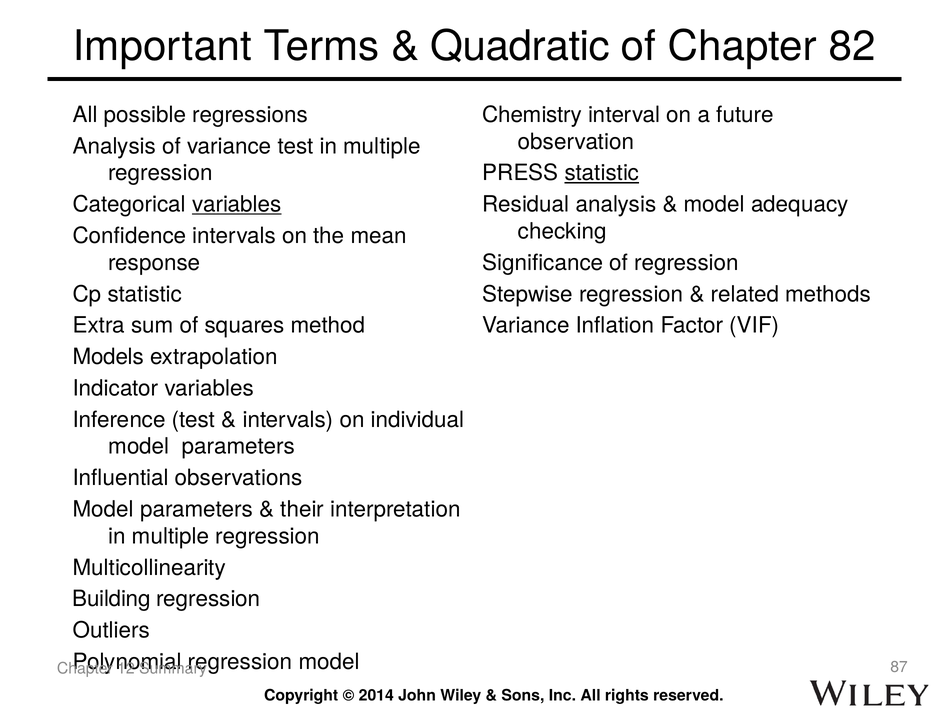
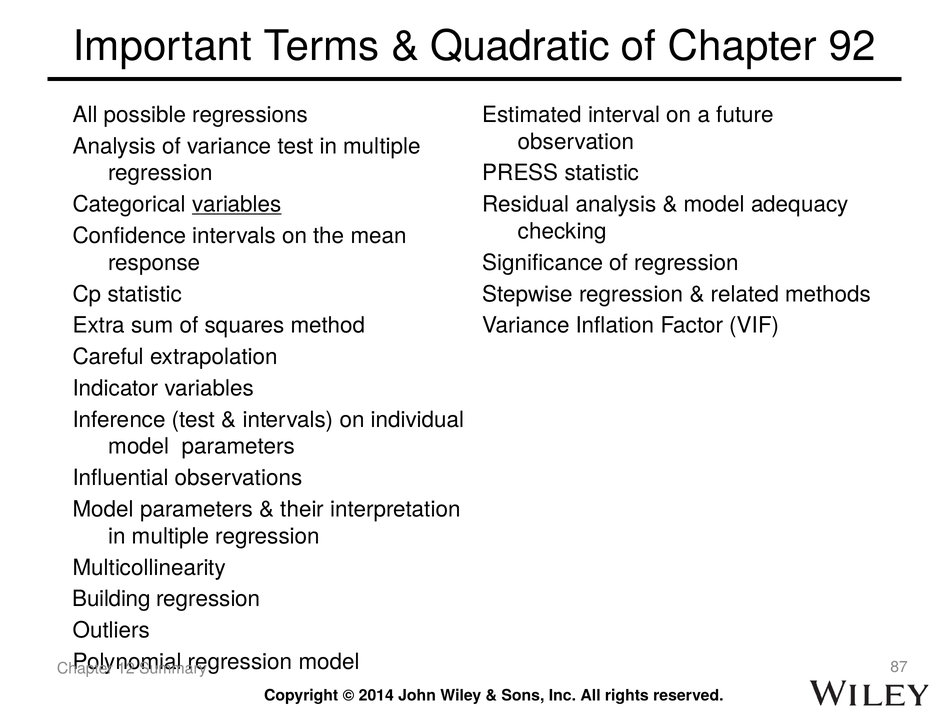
82: 82 -> 92
Chemistry: Chemistry -> Estimated
statistic at (602, 173) underline: present -> none
Models: Models -> Careful
